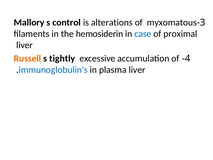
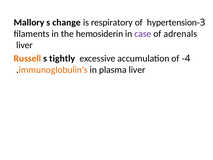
control: control -> change
alterations: alterations -> respiratory
myxomatous: myxomatous -> hypertension
case colour: blue -> purple
proximal: proximal -> adrenals
immunoglobulin's colour: blue -> orange
